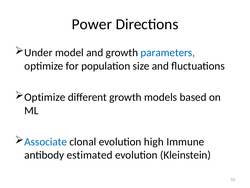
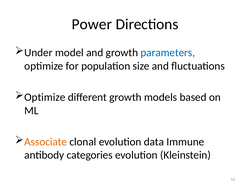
Associate colour: blue -> orange
high: high -> data
estimated: estimated -> categories
